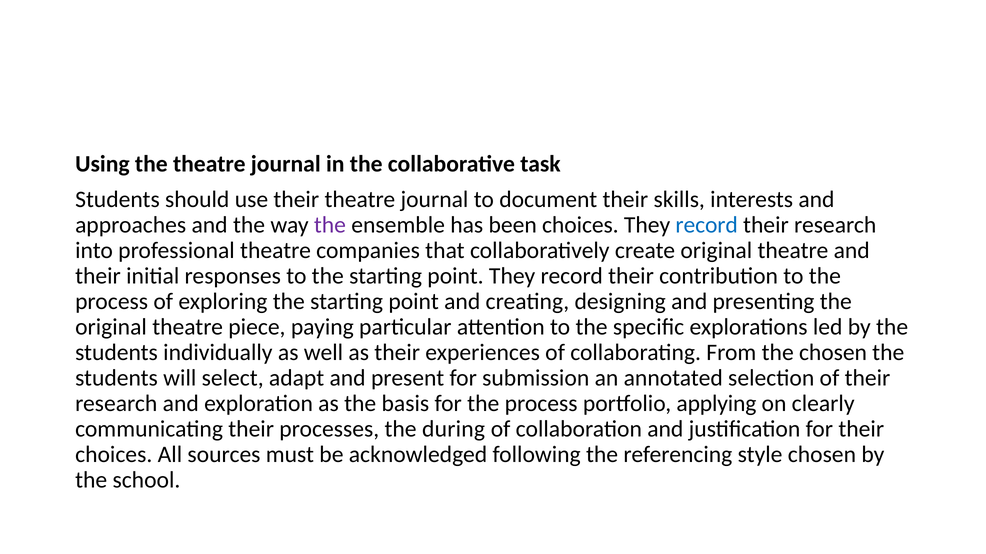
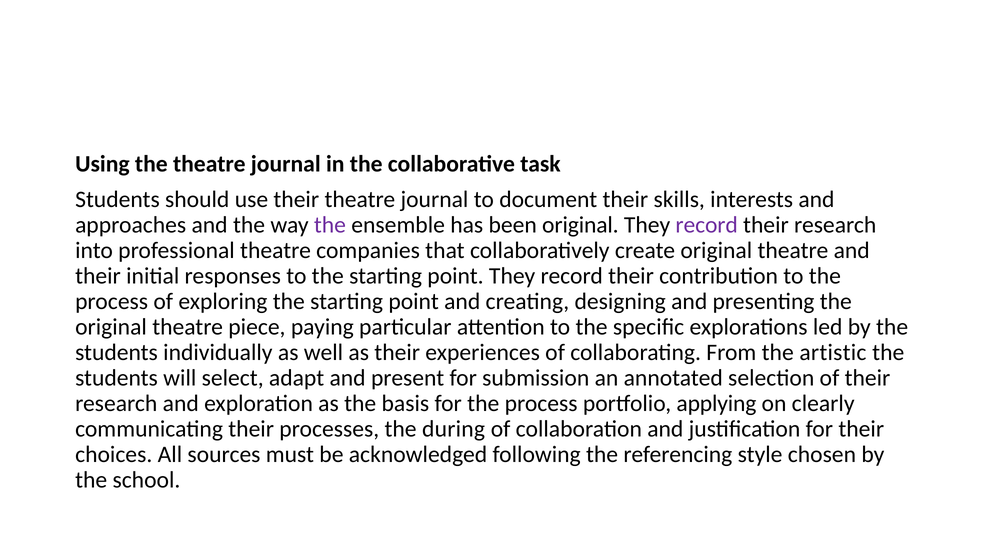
been choices: choices -> original
record at (707, 225) colour: blue -> purple
the chosen: chosen -> artistic
